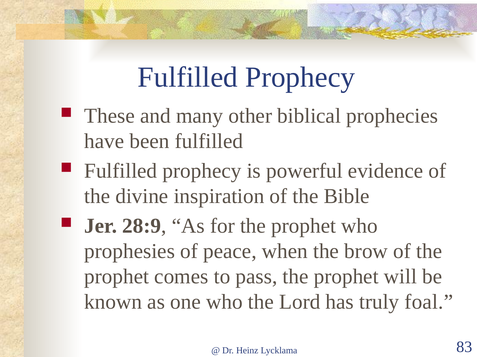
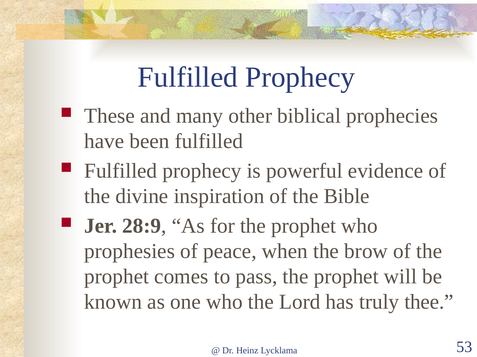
foal: foal -> thee
83: 83 -> 53
